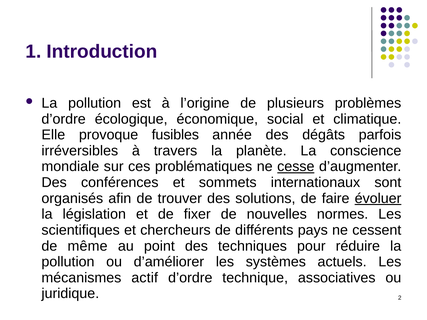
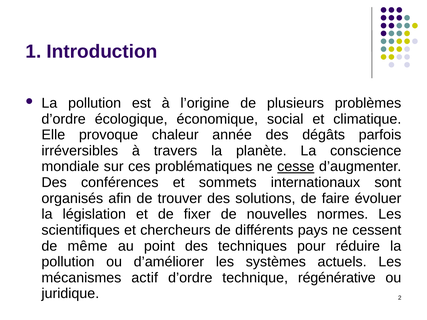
fusibles: fusibles -> chaleur
évoluer underline: present -> none
associatives: associatives -> régénérative
